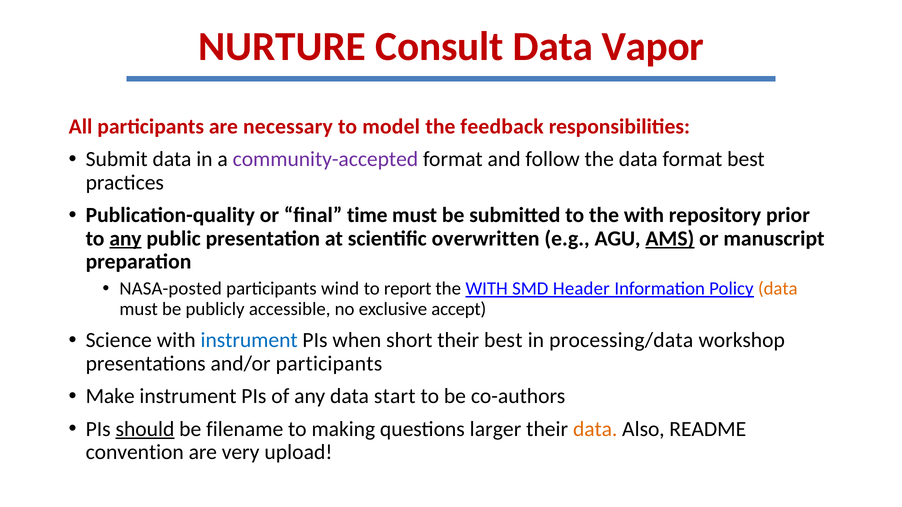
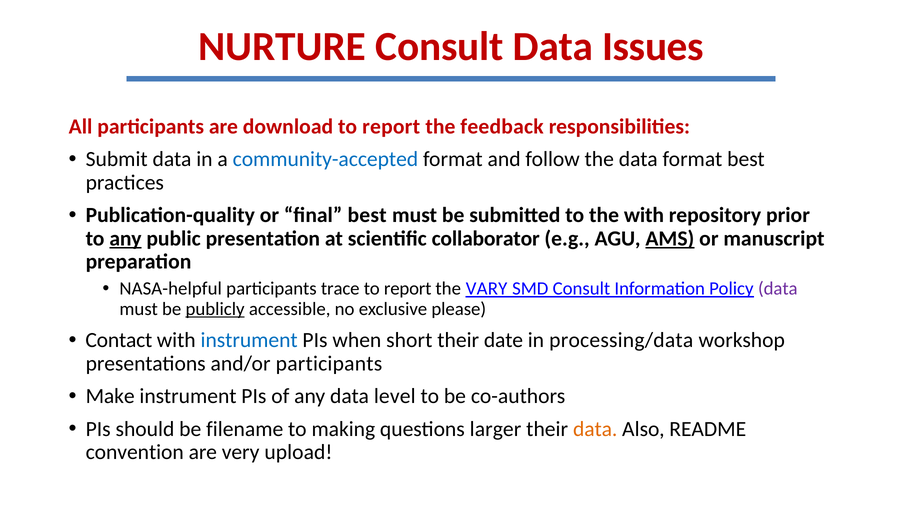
Vapor: Vapor -> Issues
necessary: necessary -> download
model at (391, 127): model -> report
community-accepted colour: purple -> blue
final time: time -> best
overwritten: overwritten -> collaborator
NASA-posted: NASA-posted -> NASA-helpful
wind: wind -> trace
WITH at (487, 289): WITH -> VARY
SMD Header: Header -> Consult
data at (778, 289) colour: orange -> purple
publicly underline: none -> present
accept: accept -> please
Science: Science -> Contact
their best: best -> date
start: start -> level
should underline: present -> none
